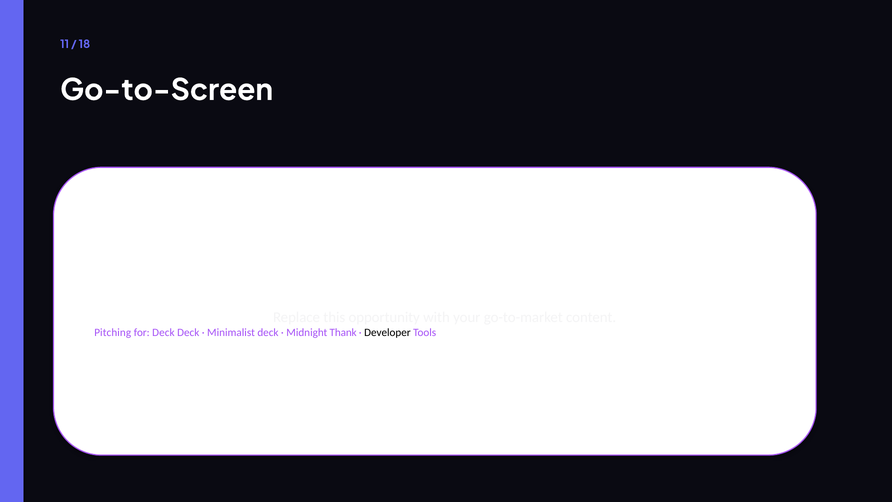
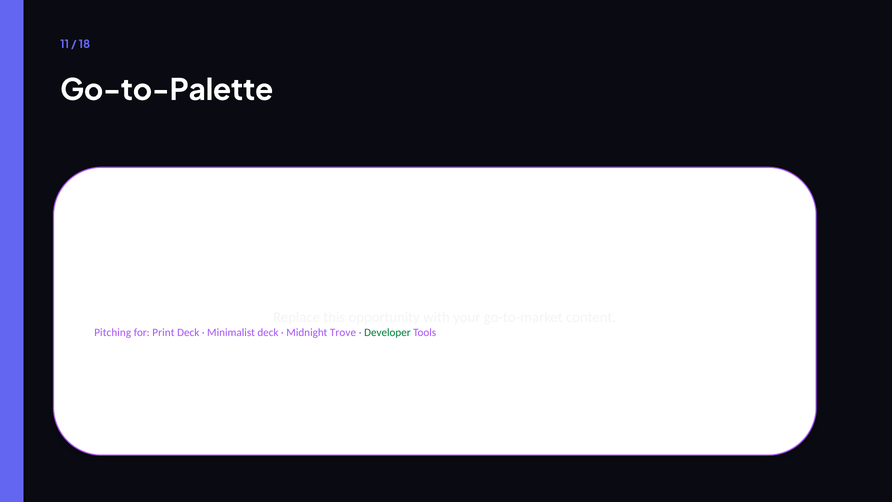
Go-to-Screen: Go-to-Screen -> Go-to-Palette
for Deck: Deck -> Print
Thank: Thank -> Trove
Developer colour: black -> green
